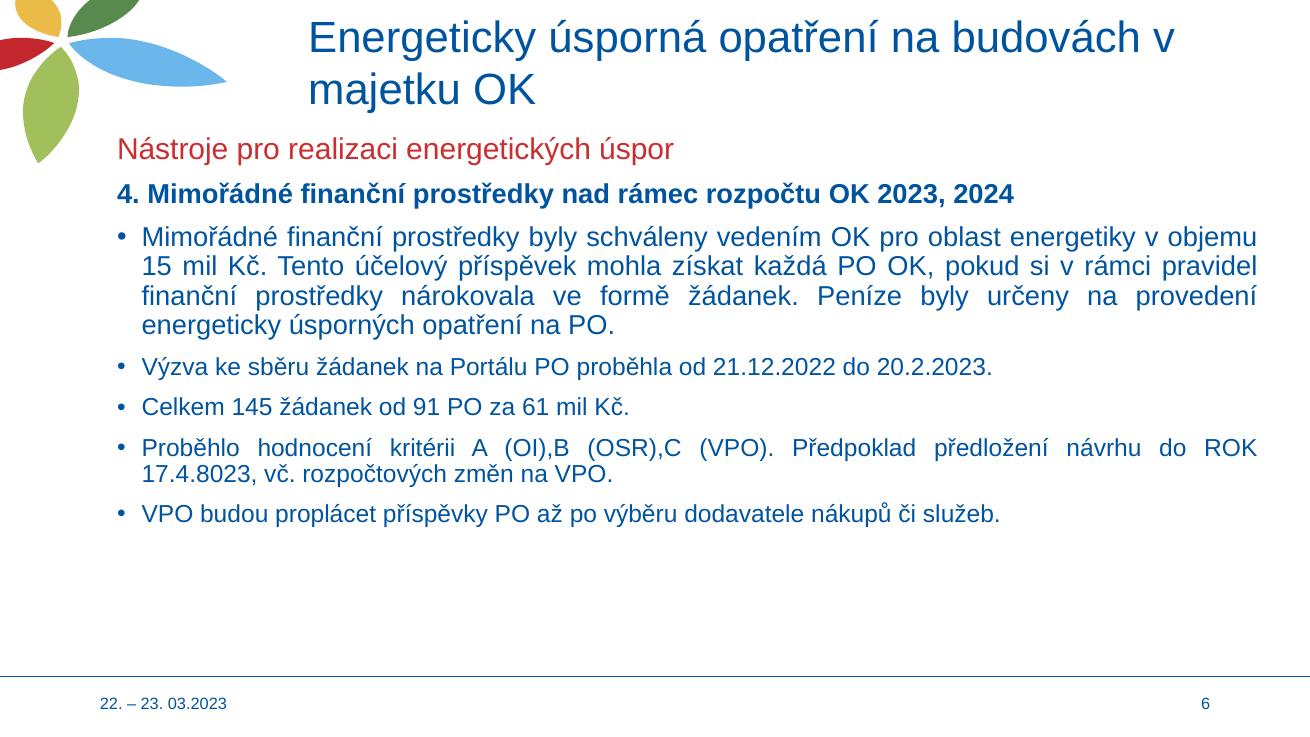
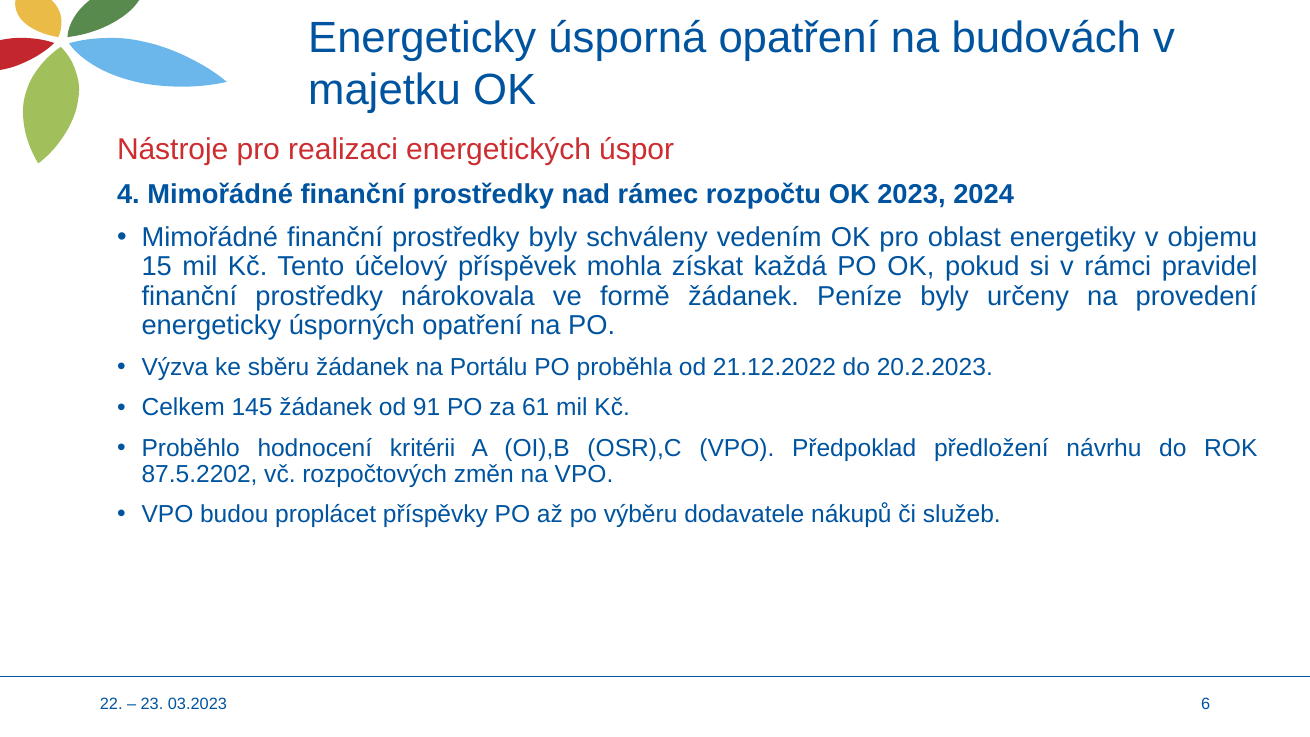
17.4.8023: 17.4.8023 -> 87.5.2202
